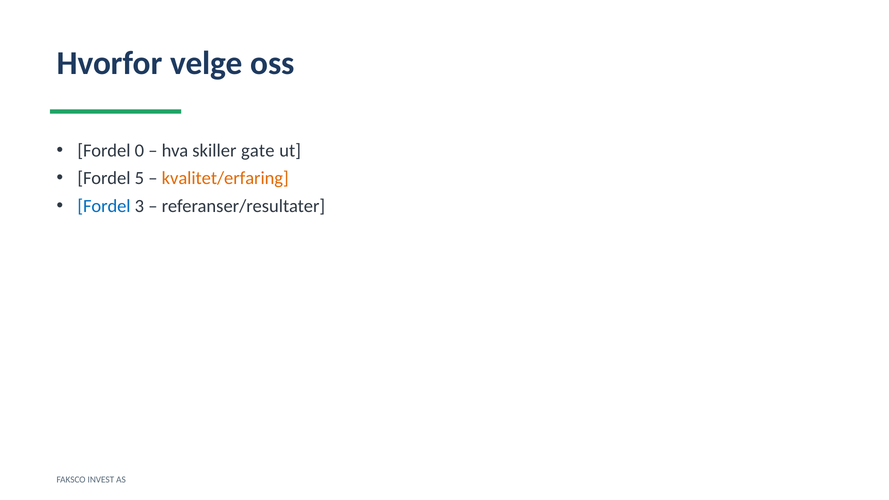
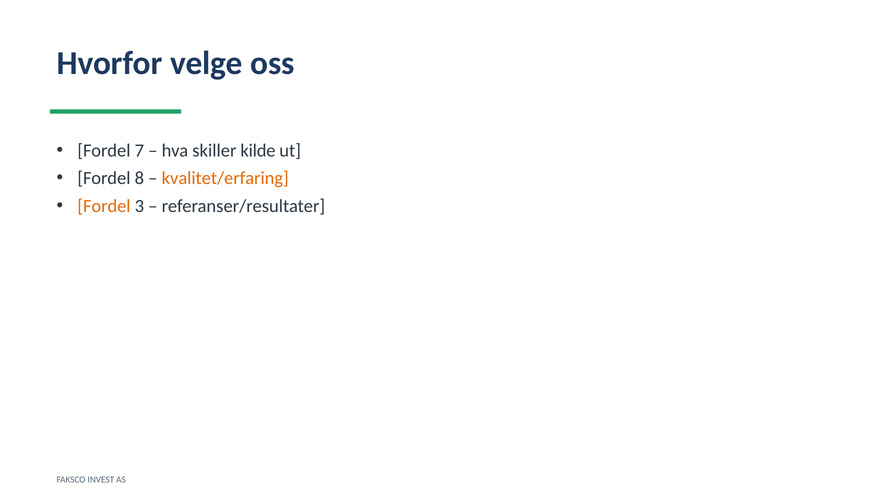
0: 0 -> 7
gate: gate -> kilde
5: 5 -> 8
Fordel at (104, 206) colour: blue -> orange
